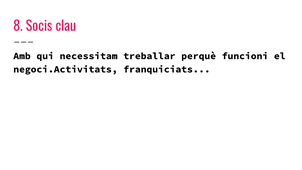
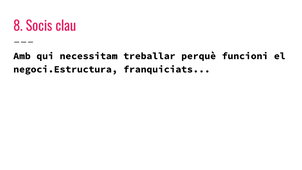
negoci.Activitats: negoci.Activitats -> negoci.Estructura
